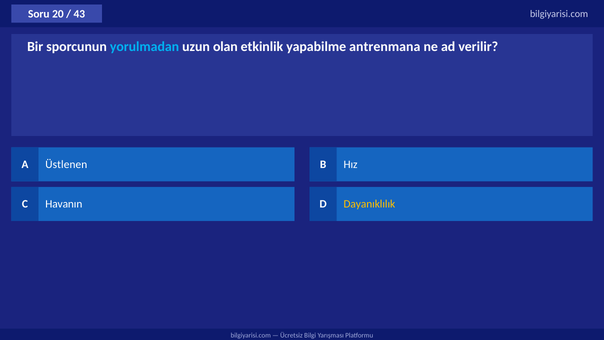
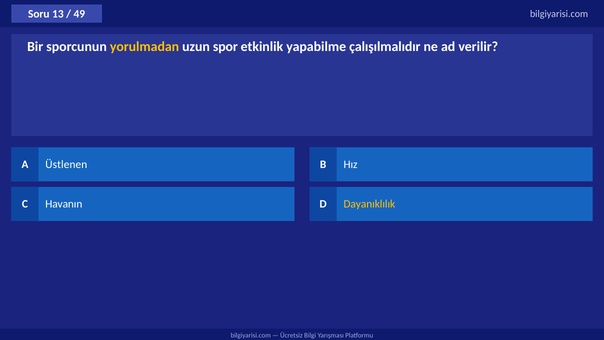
20: 20 -> 13
43: 43 -> 49
yorulmadan colour: light blue -> yellow
olan: olan -> spor
antrenmana: antrenmana -> çalışılmalıdır
